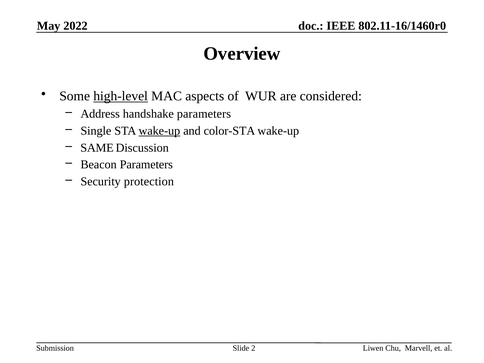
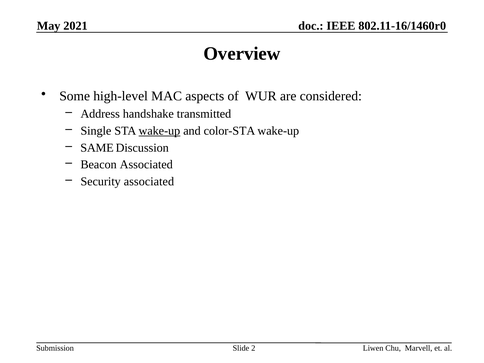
2022: 2022 -> 2021
high-level underline: present -> none
handshake parameters: parameters -> transmitted
Beacon Parameters: Parameters -> Associated
Security protection: protection -> associated
